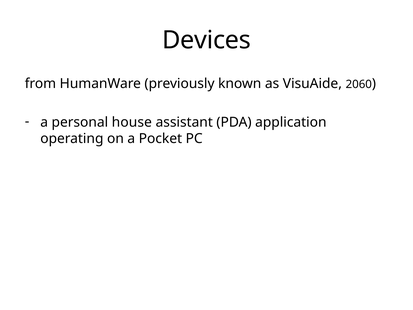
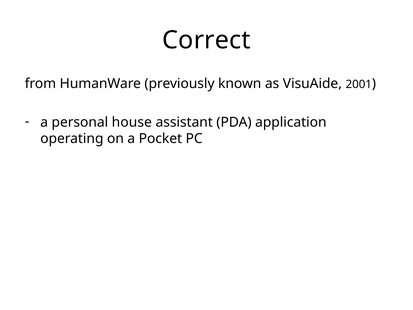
Devices: Devices -> Correct
2060: 2060 -> 2001
